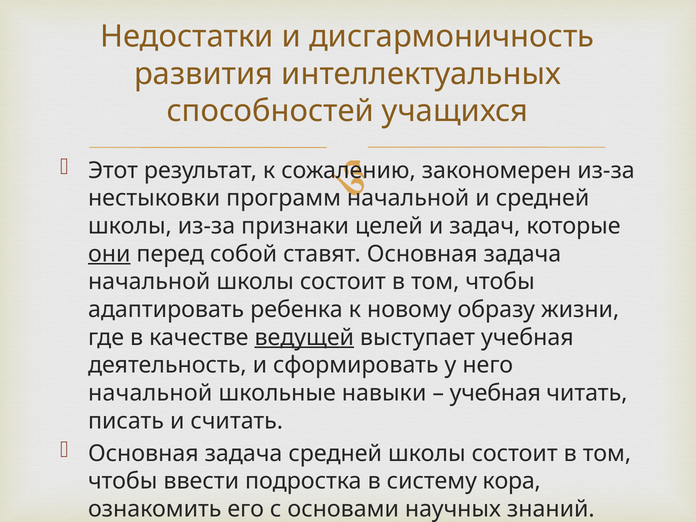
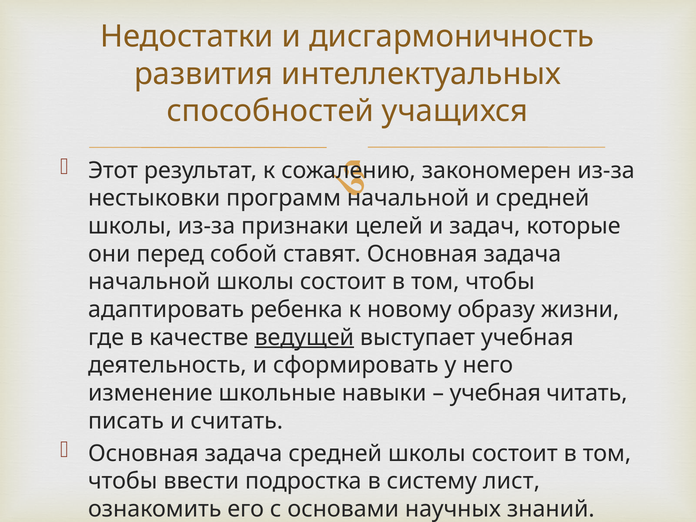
они underline: present -> none
начальной at (150, 393): начальной -> изменение
кора: кора -> лист
